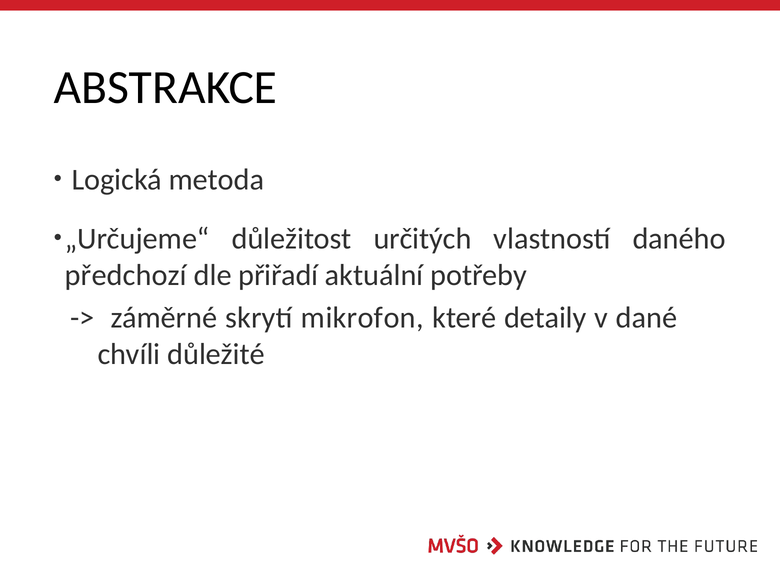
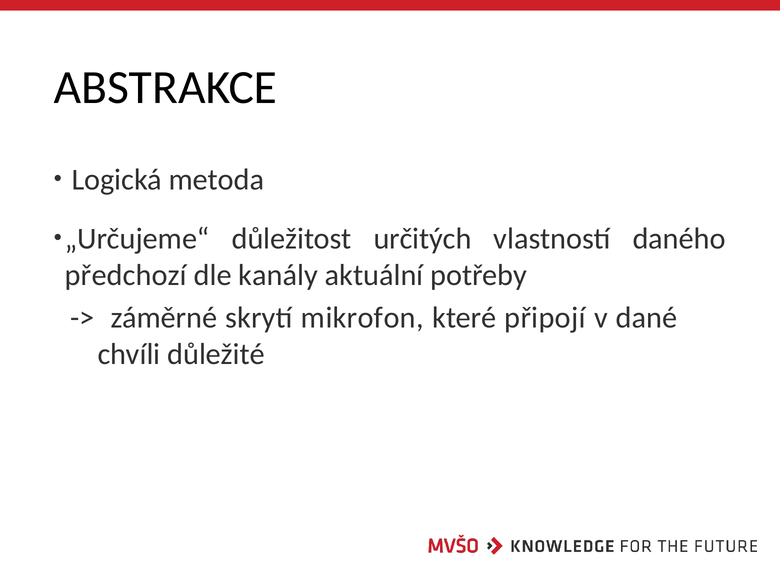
přiřadí: přiřadí -> kanály
detaily: detaily -> připojí
